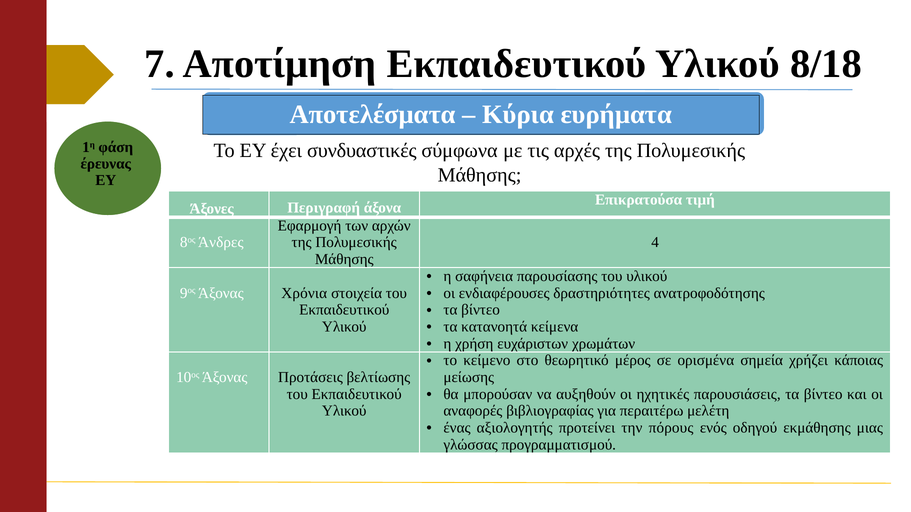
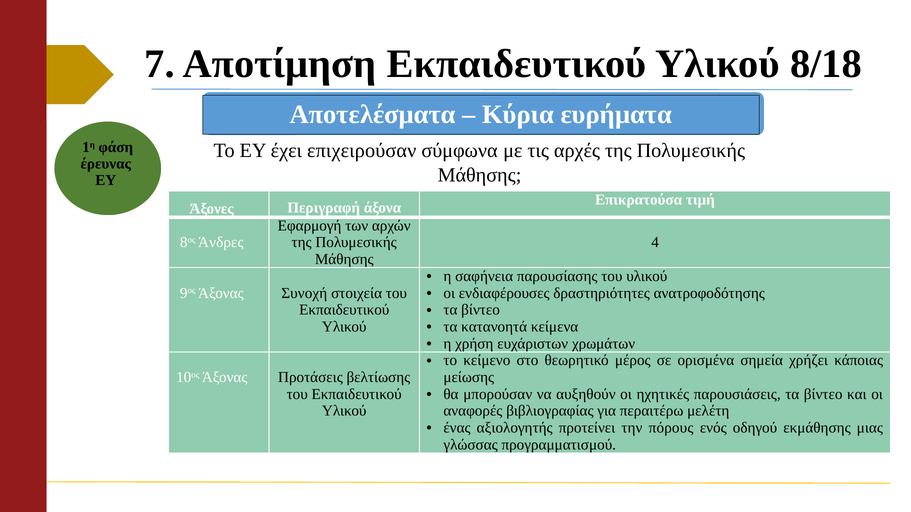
συνδυαστικές: συνδυαστικές -> επιχειρούσαν
Χρόνια: Χρόνια -> Συνοχή
